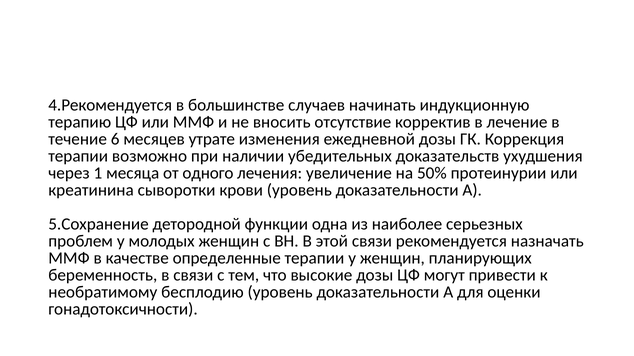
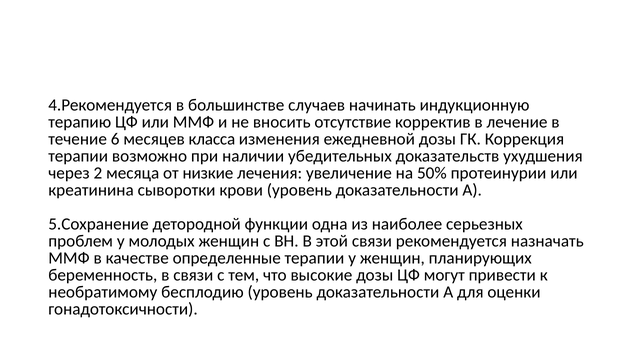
утрате: утрате -> класса
1: 1 -> 2
одного: одного -> низкие
